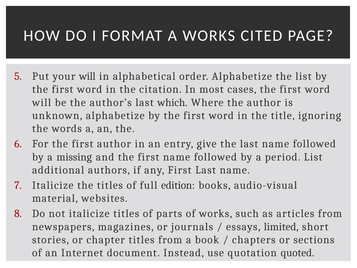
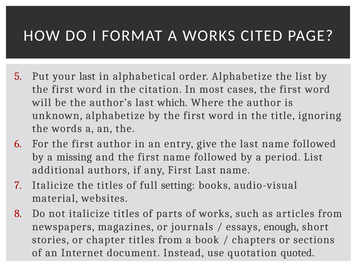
your will: will -> last
edition: edition -> setting
limited: limited -> enough
